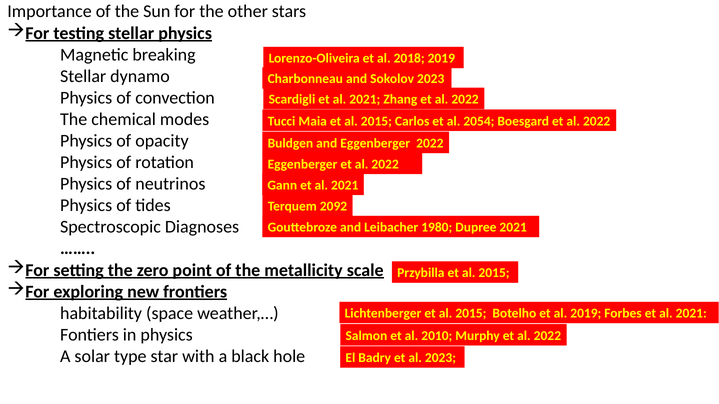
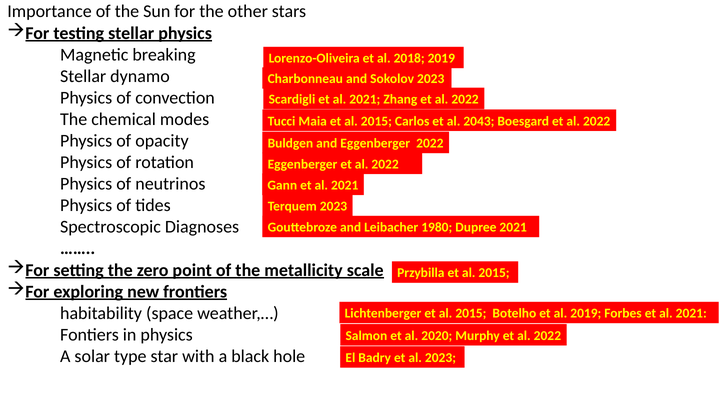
2054: 2054 -> 2043
Terquem 2092: 2092 -> 2023
2010: 2010 -> 2020
